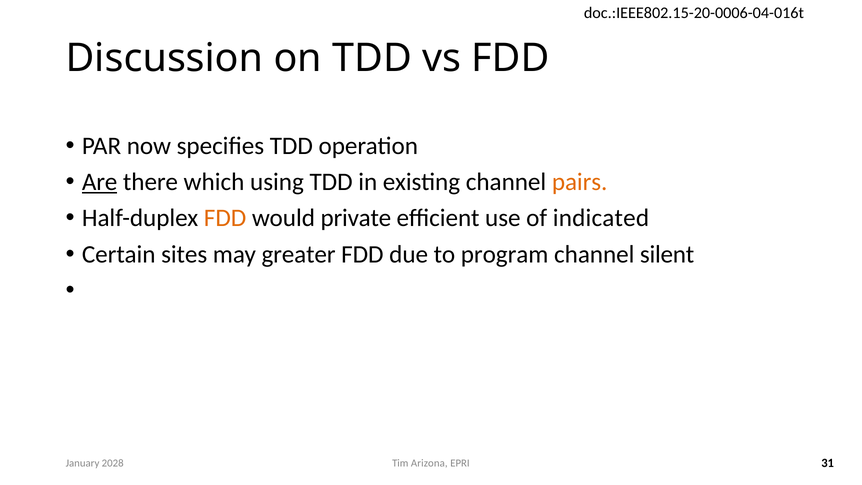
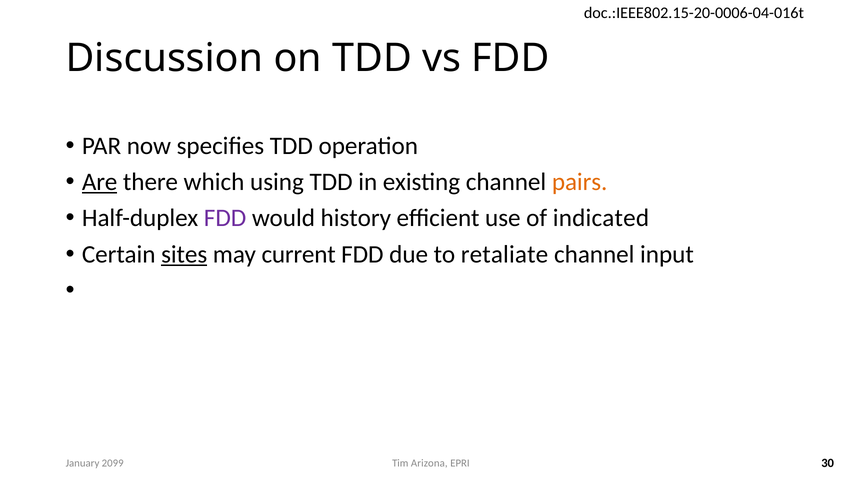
FDD at (225, 218) colour: orange -> purple
private: private -> history
sites underline: none -> present
greater: greater -> current
program: program -> retaliate
silent: silent -> input
31: 31 -> 30
2028: 2028 -> 2099
